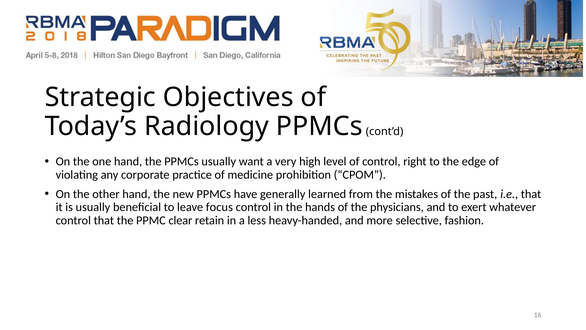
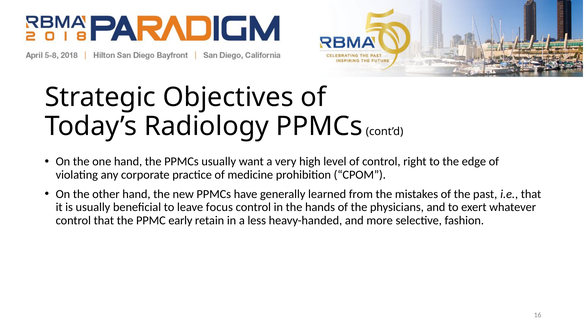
clear: clear -> early
